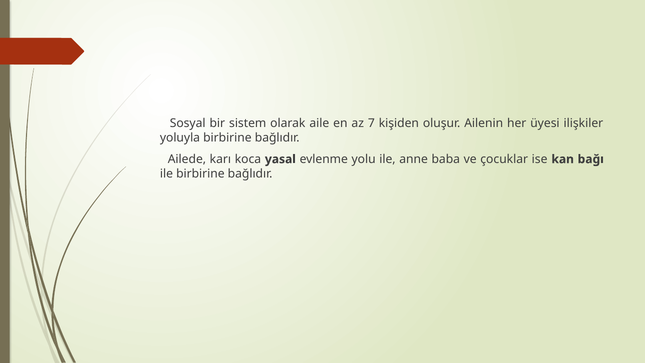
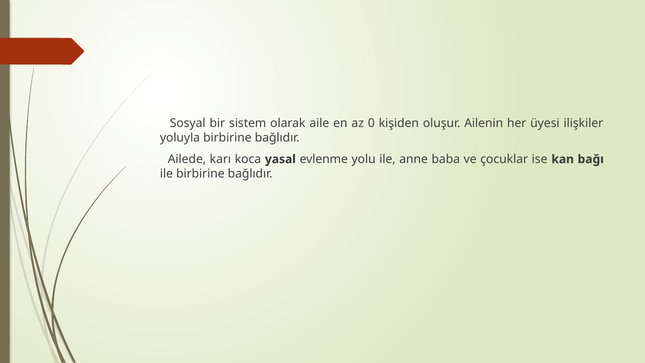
7: 7 -> 0
